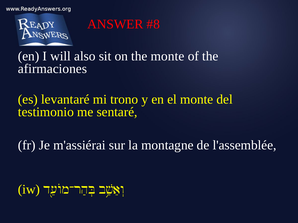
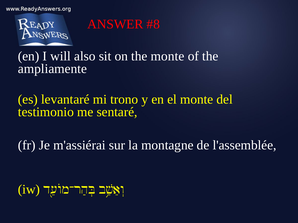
afirmaciones: afirmaciones -> ampliamente
